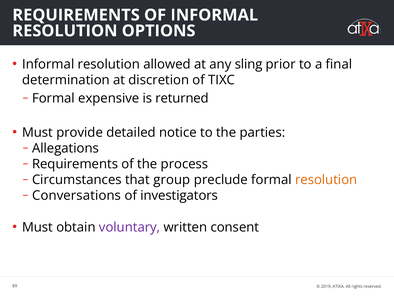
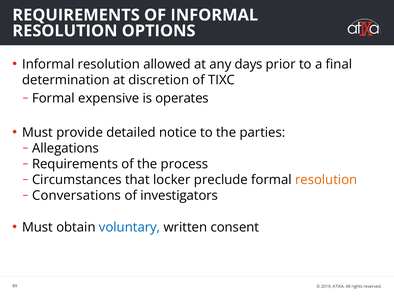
sling: sling -> days
returned: returned -> operates
group: group -> locker
voluntary colour: purple -> blue
